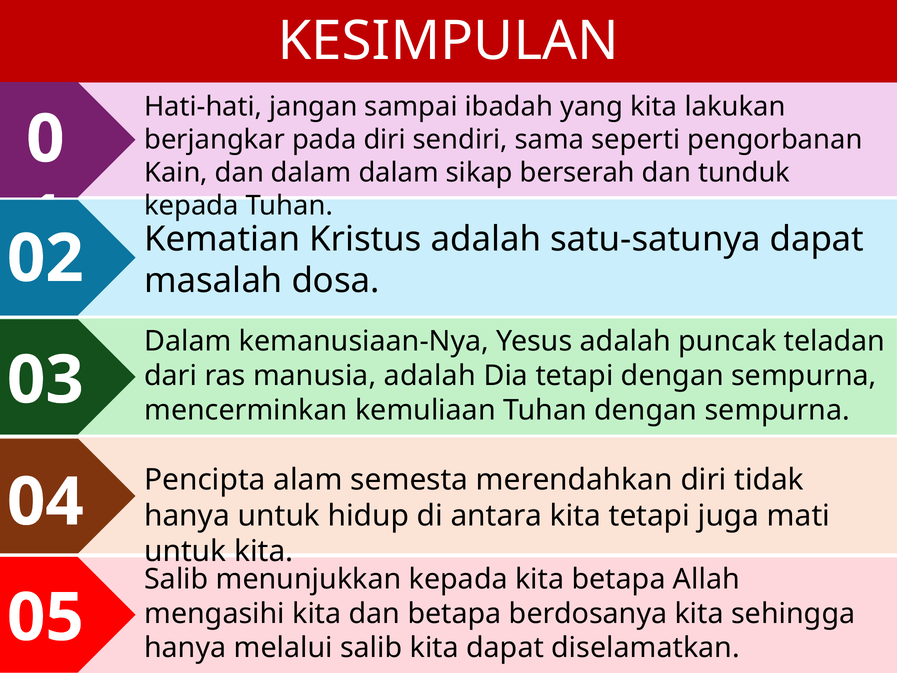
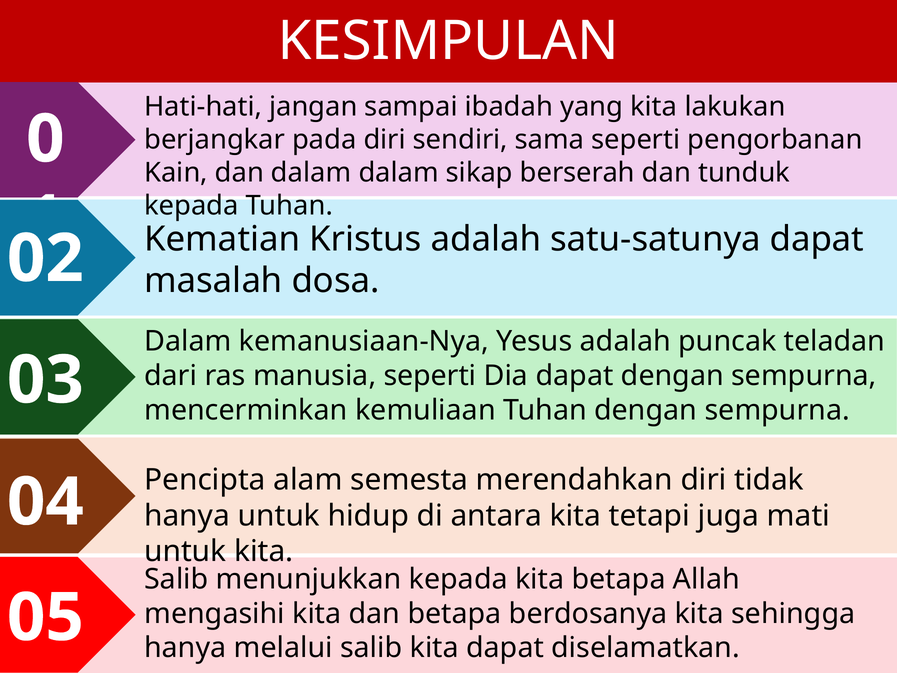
manusia adalah: adalah -> seperti
Dia tetapi: tetapi -> dapat
